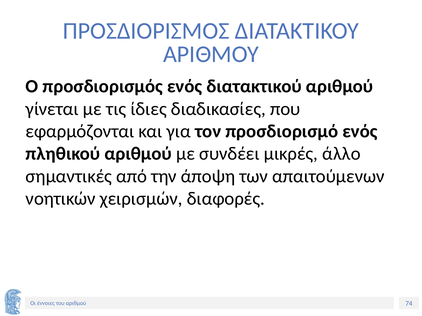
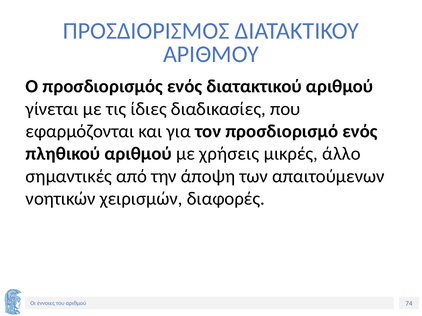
συνδέει: συνδέει -> χρήσεις
